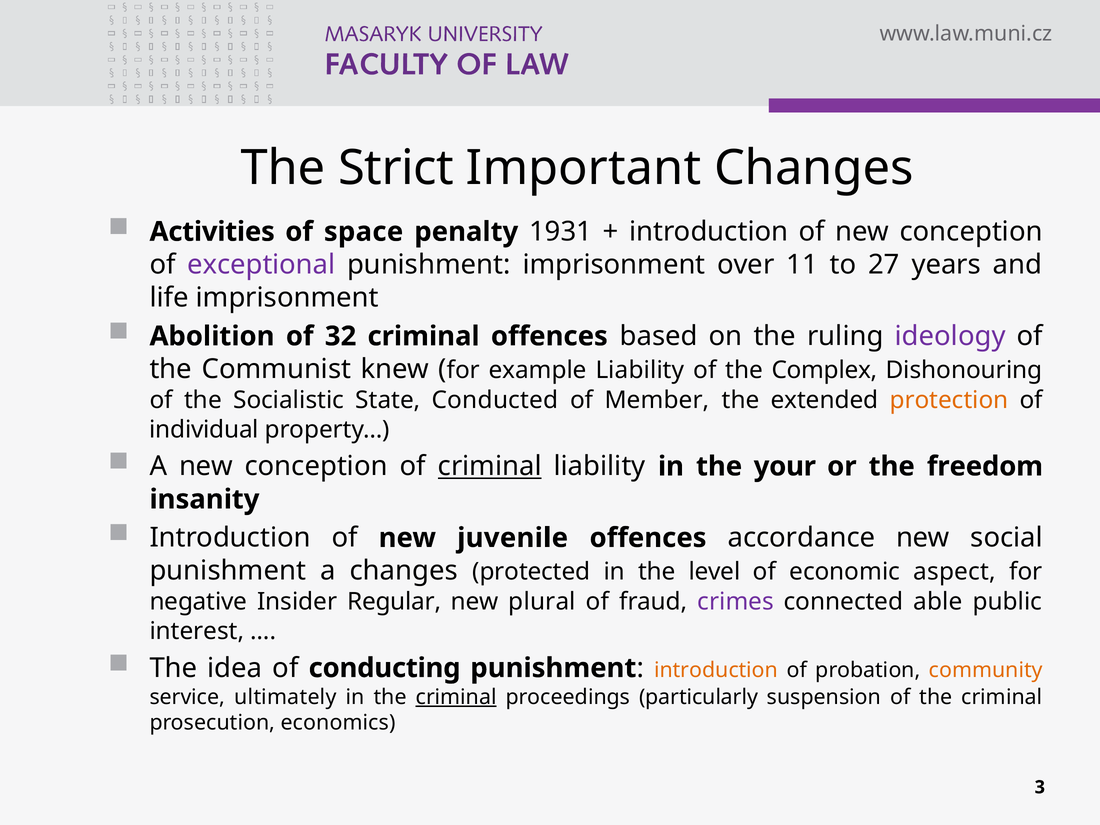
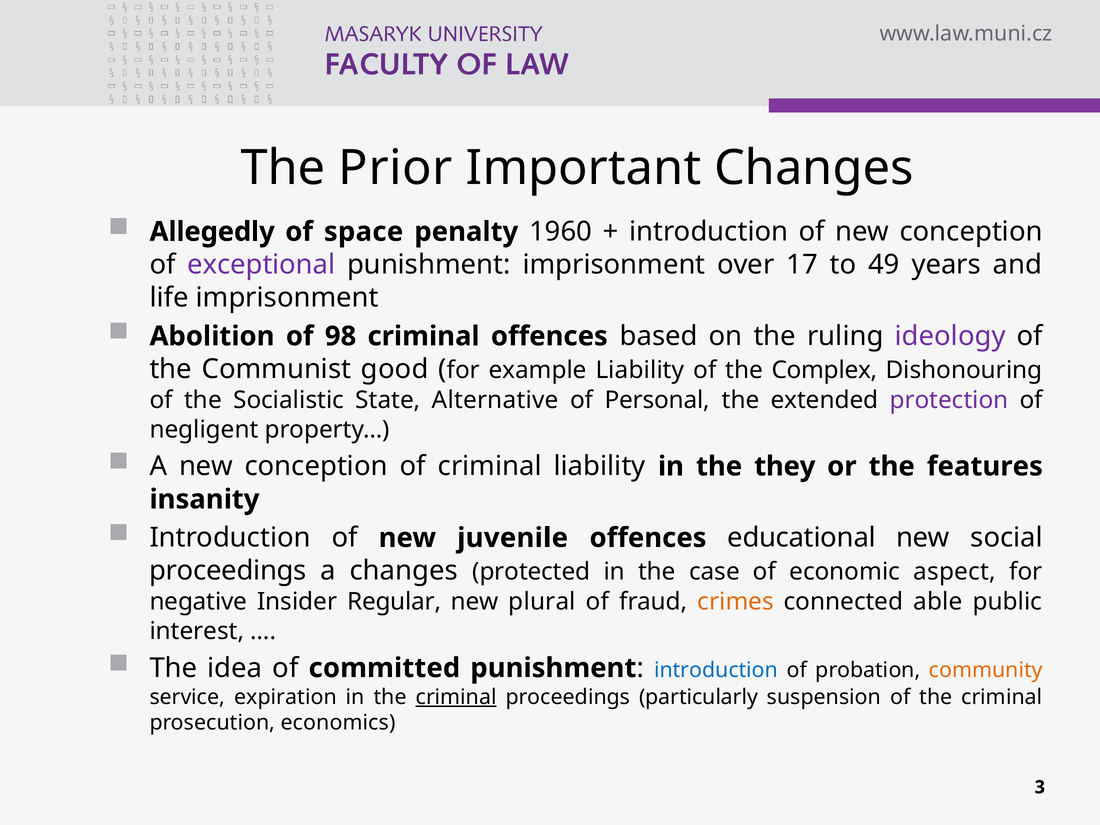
Strict: Strict -> Prior
Activities: Activities -> Allegedly
1931: 1931 -> 1960
11: 11 -> 17
27: 27 -> 49
32: 32 -> 98
knew: knew -> good
Conducted: Conducted -> Alternative
Member: Member -> Personal
protection colour: orange -> purple
individual: individual -> negligent
criminal at (490, 466) underline: present -> none
your: your -> they
freedom: freedom -> features
accordance: accordance -> educational
punishment at (228, 571): punishment -> proceedings
level: level -> case
crimes colour: purple -> orange
conducting: conducting -> committed
introduction at (716, 670) colour: orange -> blue
ultimately: ultimately -> expiration
